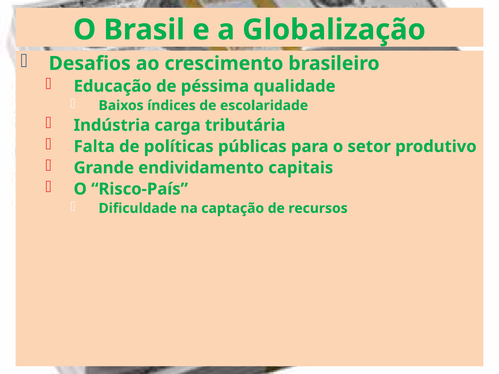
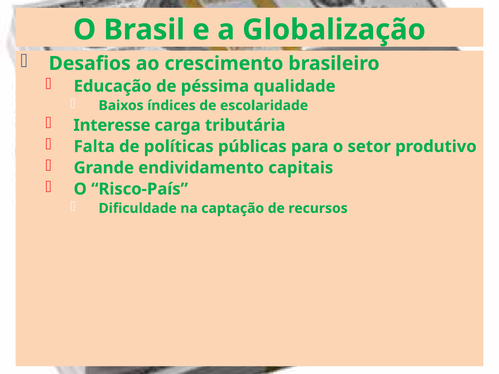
Indústria: Indústria -> Interesse
